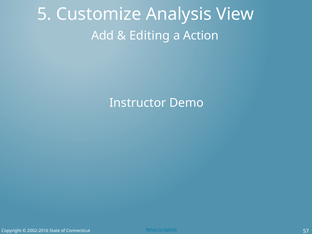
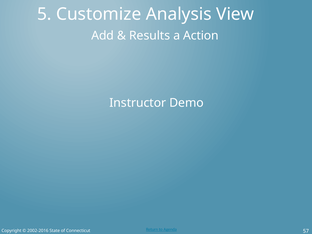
Editing: Editing -> Results
